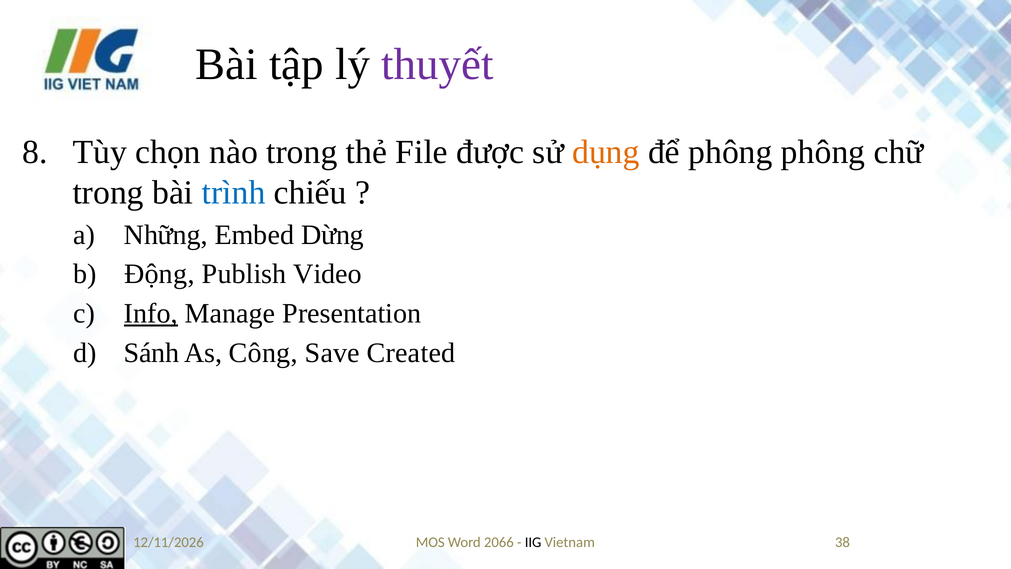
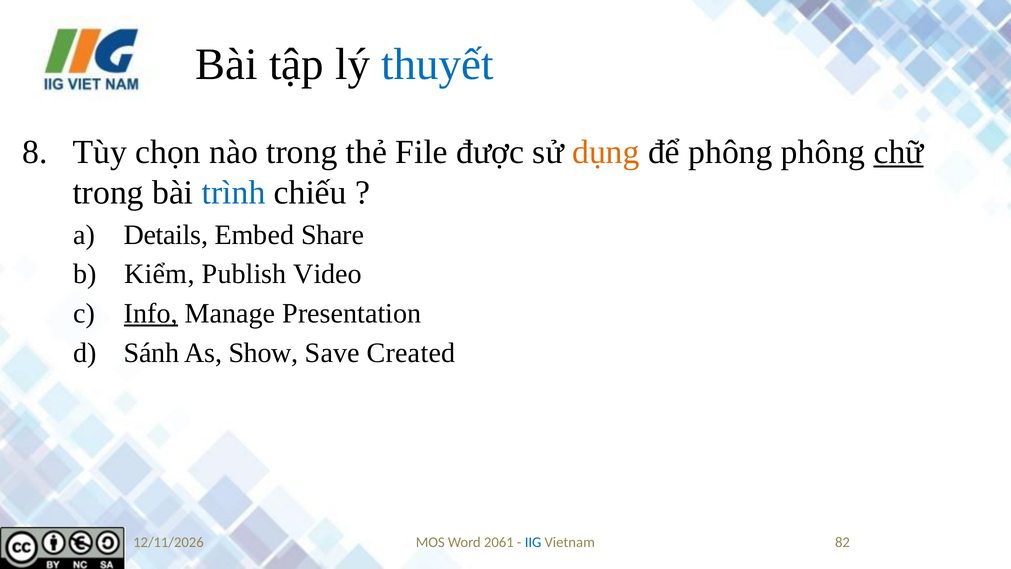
thuyết colour: purple -> blue
chữ underline: none -> present
Những: Những -> Details
Dừng: Dừng -> Share
Động: Động -> Kiểm
Công: Công -> Show
2066: 2066 -> 2061
IIG colour: black -> blue
38: 38 -> 82
